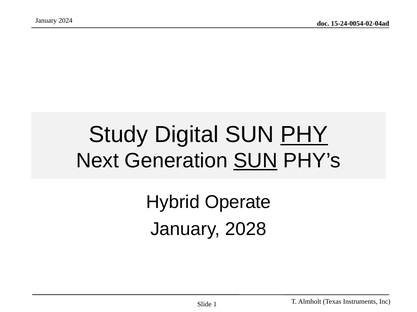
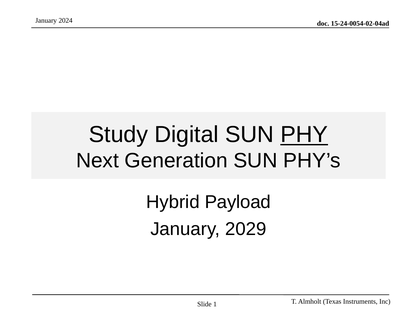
SUN at (255, 161) underline: present -> none
Operate: Operate -> Payload
2028: 2028 -> 2029
